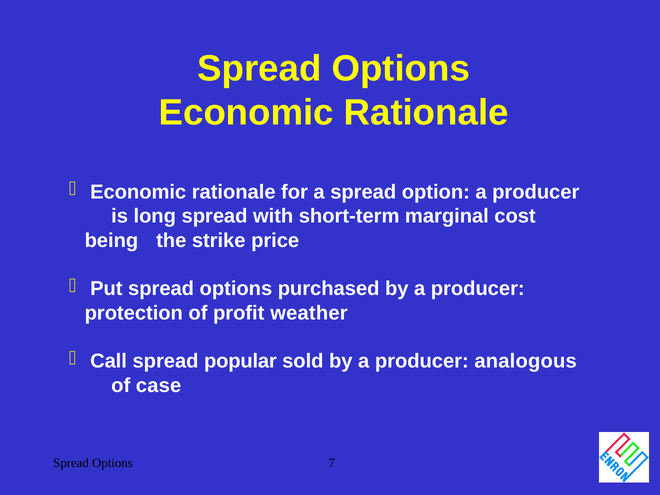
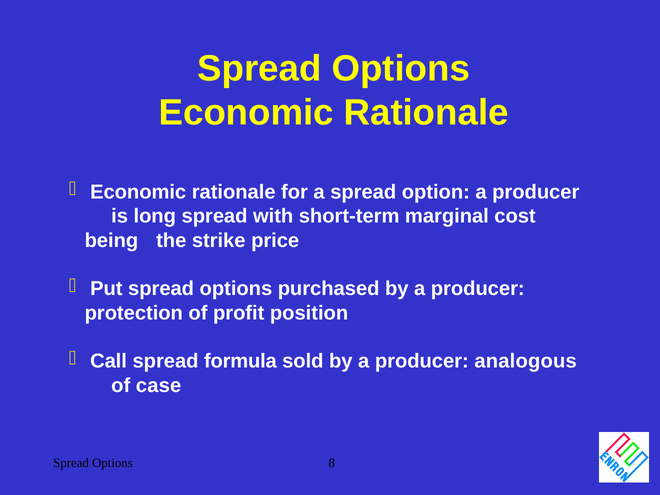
weather: weather -> position
popular: popular -> formula
7: 7 -> 8
